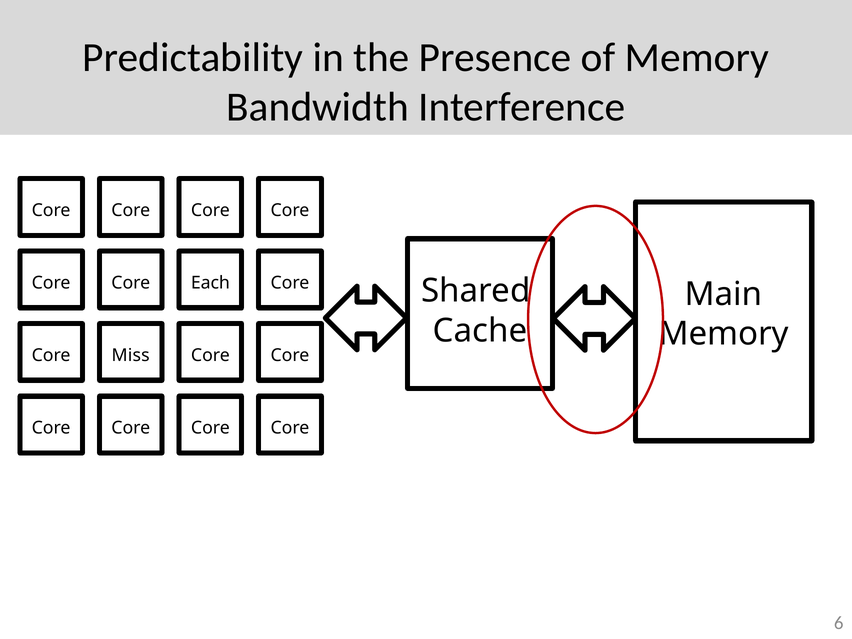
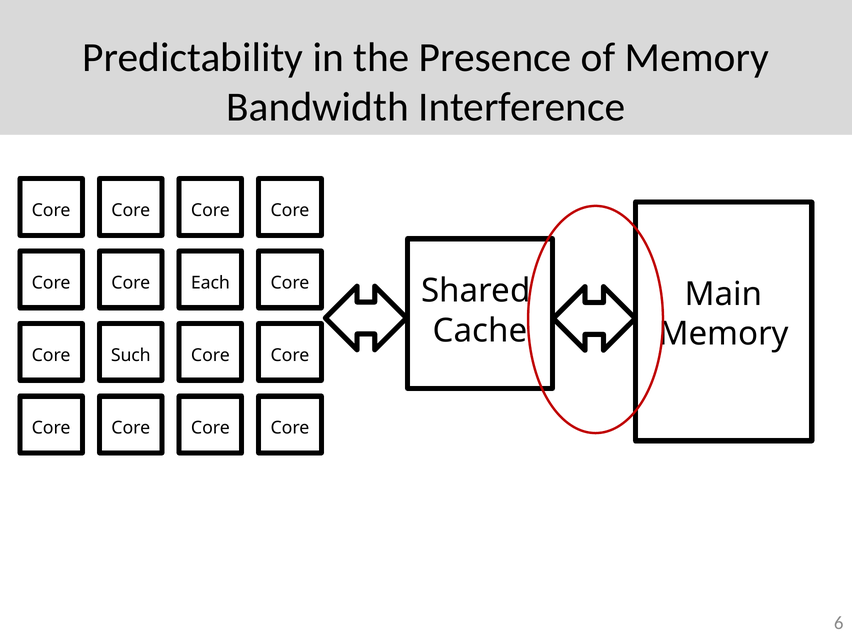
Miss: Miss -> Such
